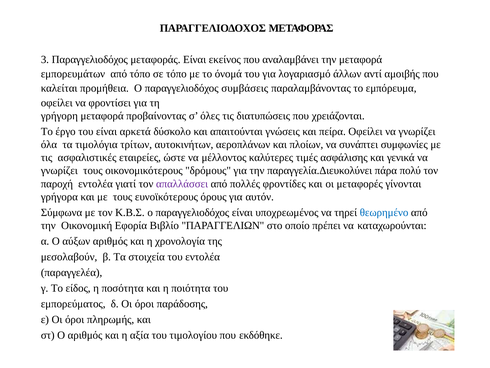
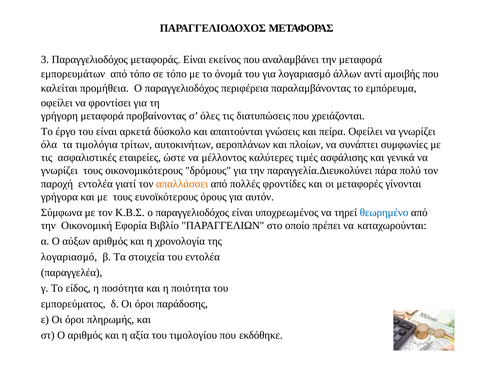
συμβάσεις: συμβάσεις -> περιφέρεια
απαλλάσσει colour: purple -> orange
μεσολαβούν at (69, 257): μεσολαβούν -> λογαριασμό
